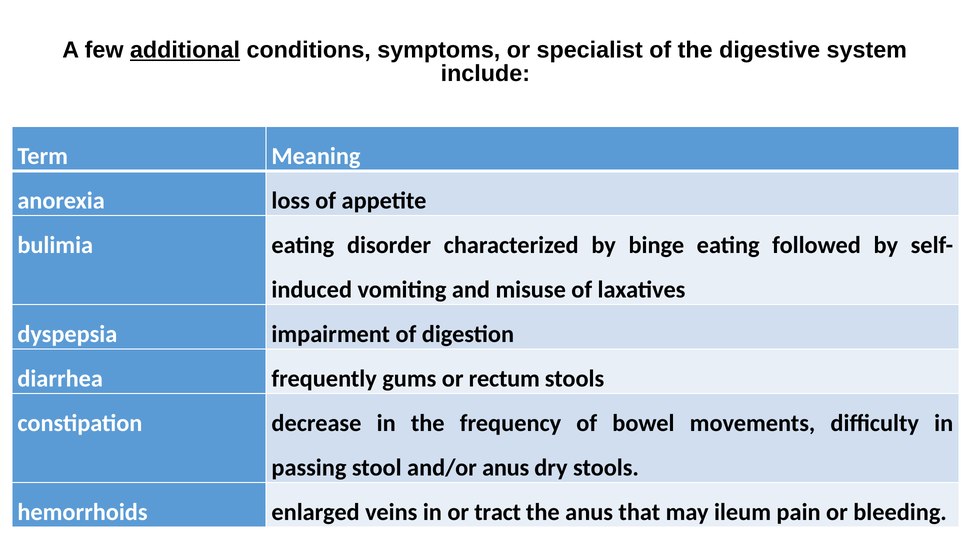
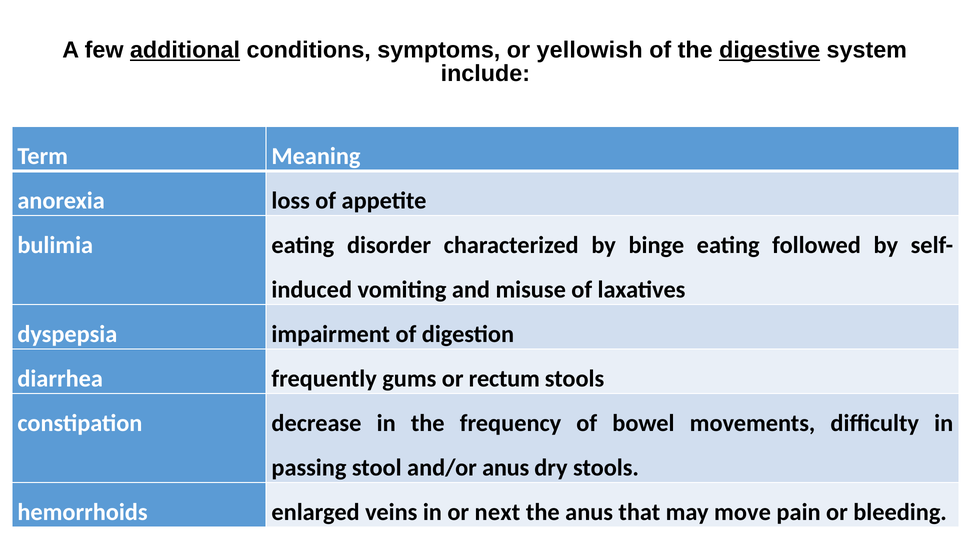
specialist: specialist -> yellowish
digestive underline: none -> present
tract: tract -> next
ileum: ileum -> move
